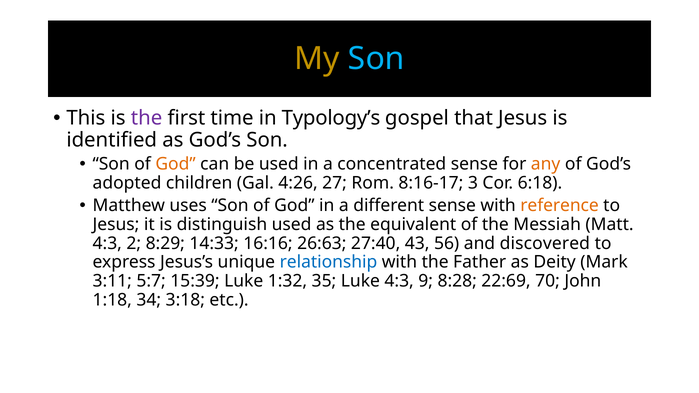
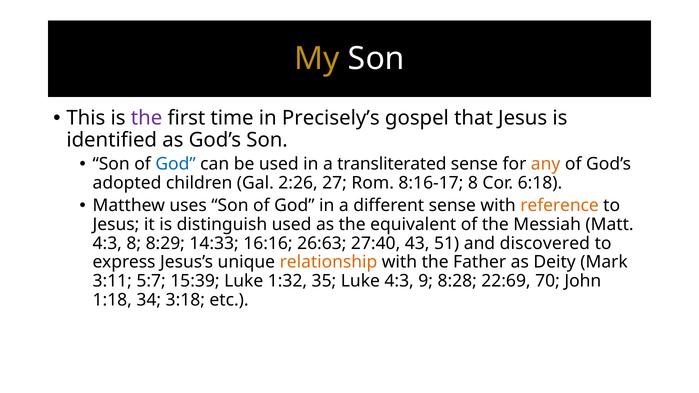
Son at (376, 59) colour: light blue -> white
Typology’s: Typology’s -> Precisely’s
God at (176, 164) colour: orange -> blue
concentrated: concentrated -> transliterated
4:26: 4:26 -> 2:26
8:16-17 3: 3 -> 8
4:3 2: 2 -> 8
56: 56 -> 51
relationship colour: blue -> orange
